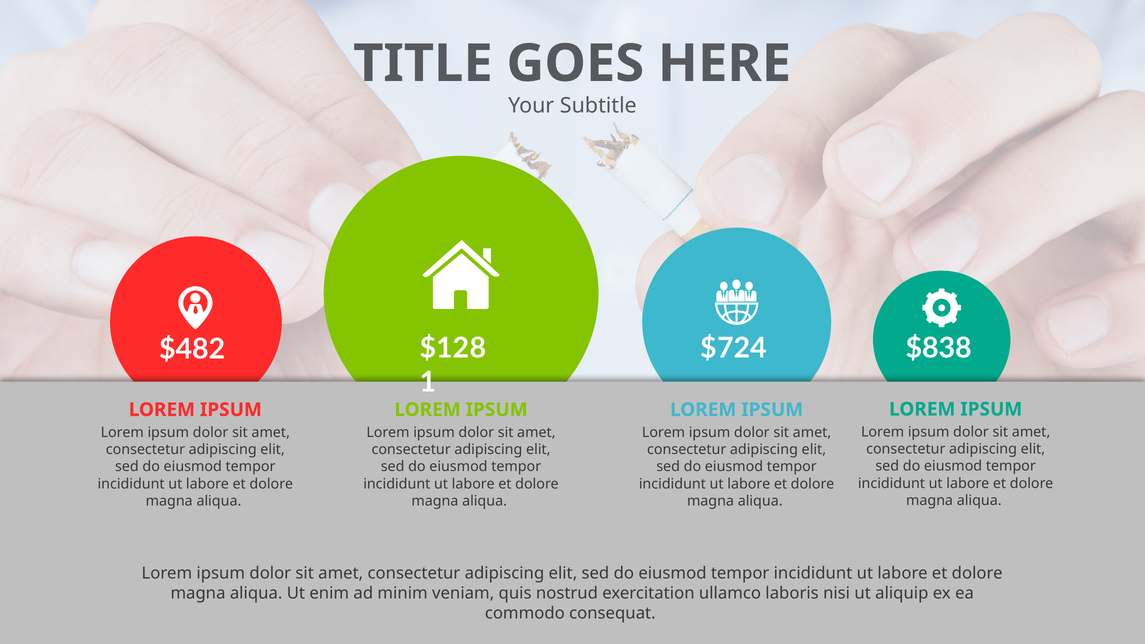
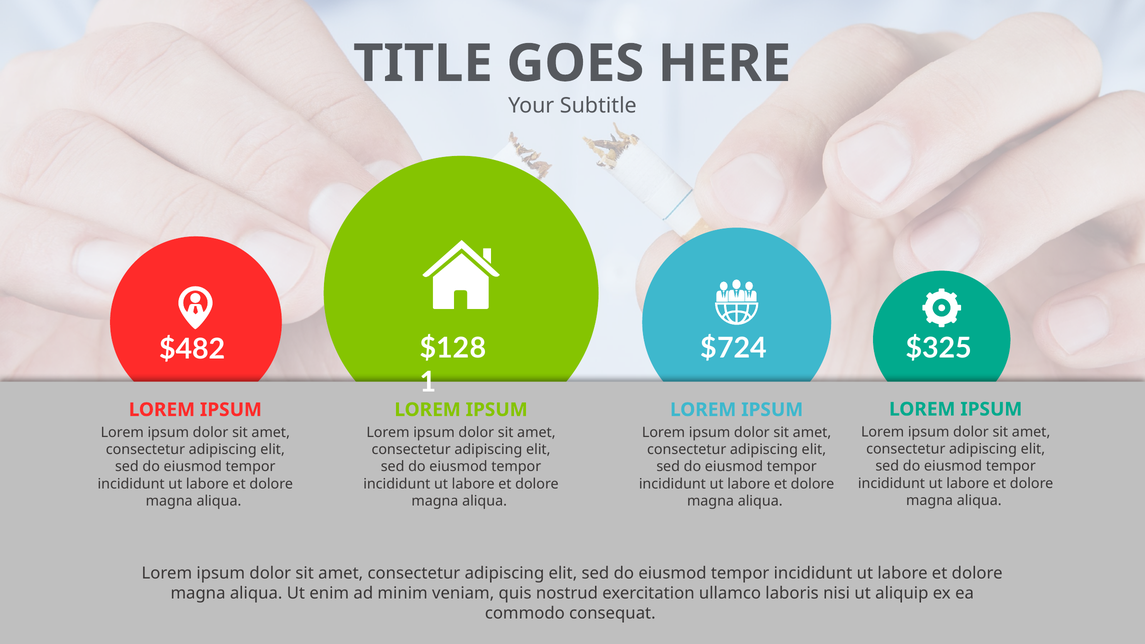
$838: $838 -> $325
